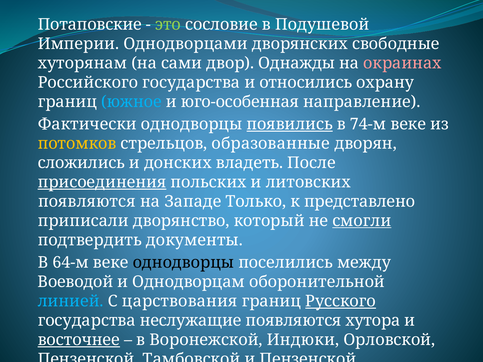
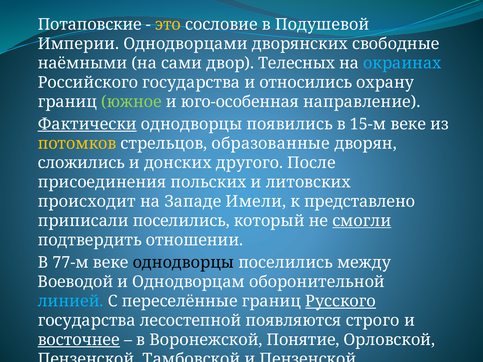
это colour: light green -> yellow
хуторянам: хуторянам -> наёмными
Однажды: Однажды -> Телесных
окраинах colour: pink -> light blue
южное colour: light blue -> light green
Фактически underline: none -> present
появились underline: present -> none
74-м: 74-м -> 15-м
владеть: владеть -> другого
присоединения underline: present -> none
появляются at (87, 202): появляются -> происходит
Только: Только -> Имели
приписали дворянство: дворянство -> поселились
документы: документы -> отношении
64-м: 64-м -> 77-м
царствования: царствования -> переселённые
неслужащие: неслужащие -> лесостепной
хутора: хутора -> строго
Индюки: Индюки -> Понятие
